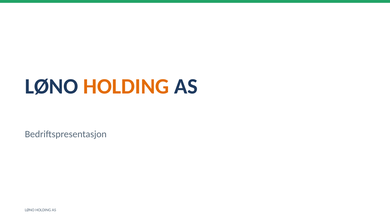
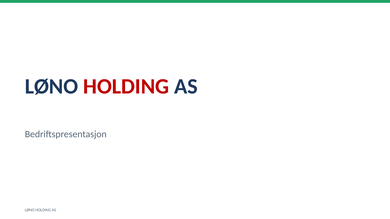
HOLDING at (126, 86) colour: orange -> red
